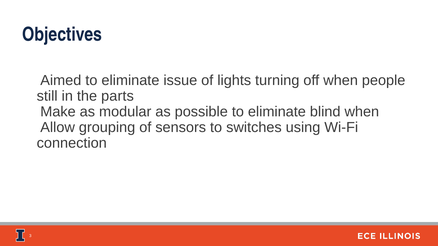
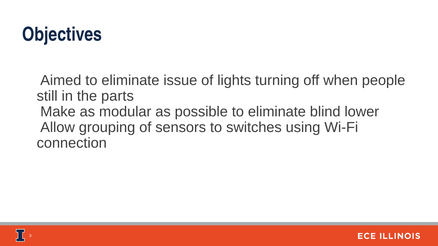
blind when: when -> lower
